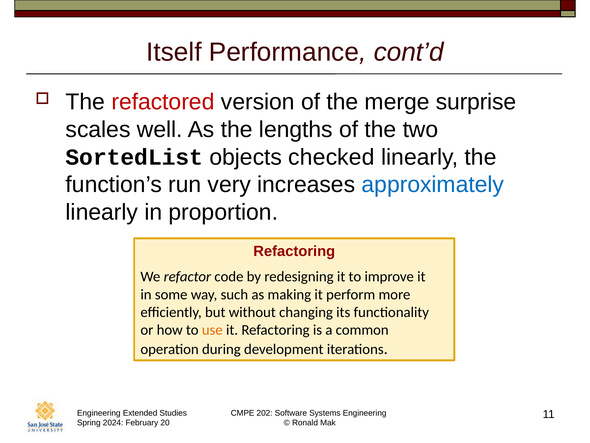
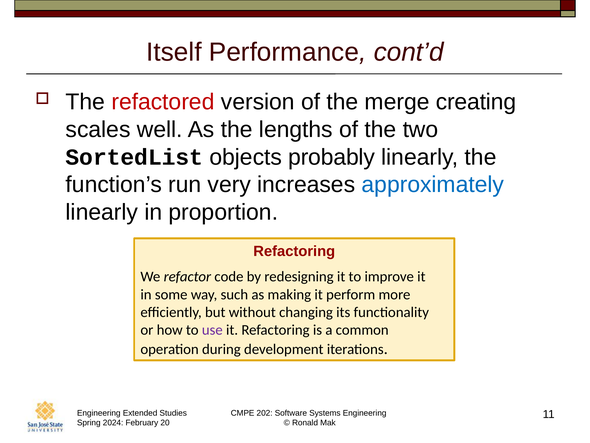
surprise: surprise -> creating
checked: checked -> probably
use colour: orange -> purple
